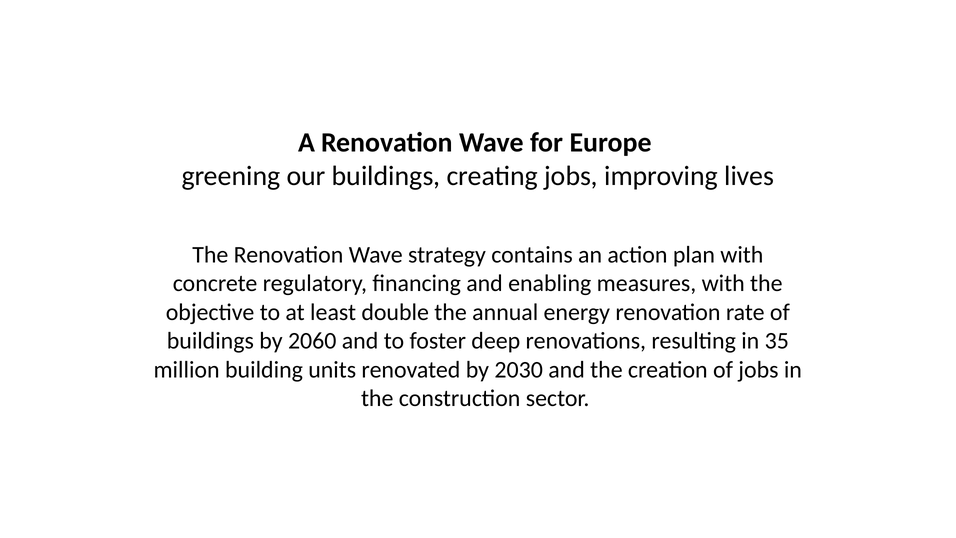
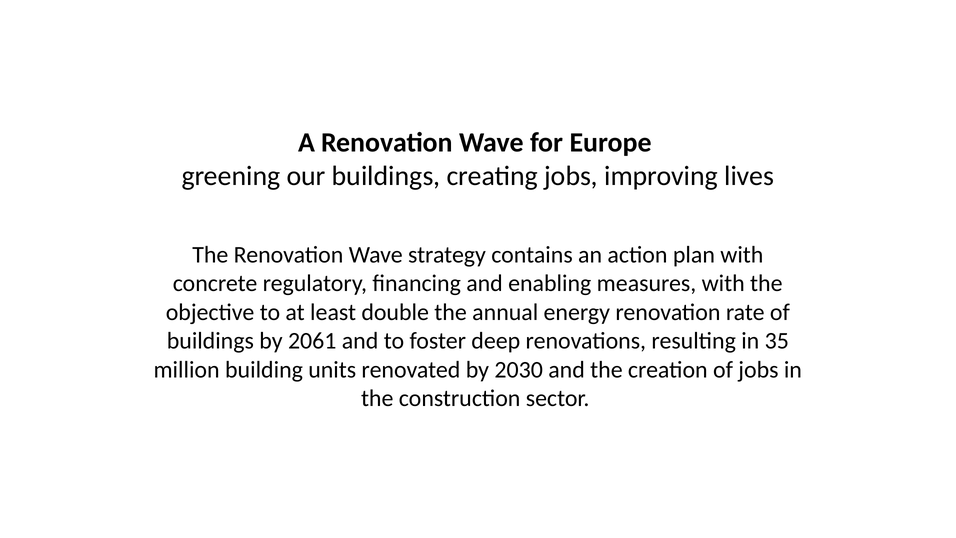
2060: 2060 -> 2061
